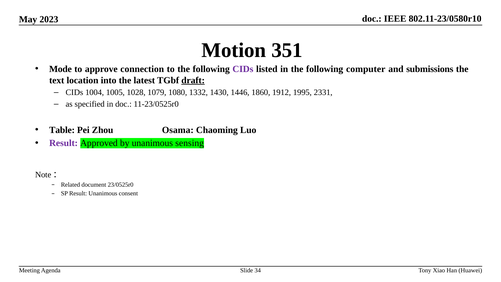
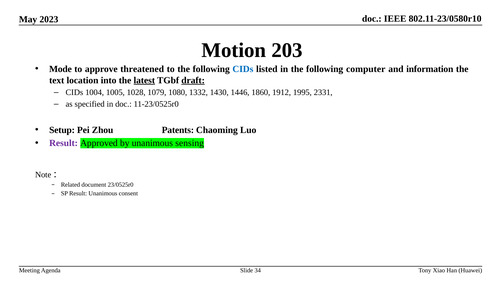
351: 351 -> 203
connection: connection -> threatened
CIDs at (243, 69) colour: purple -> blue
submissions: submissions -> information
latest underline: none -> present
Table: Table -> Setup
Osama: Osama -> Patents
